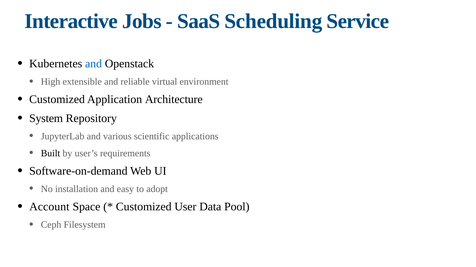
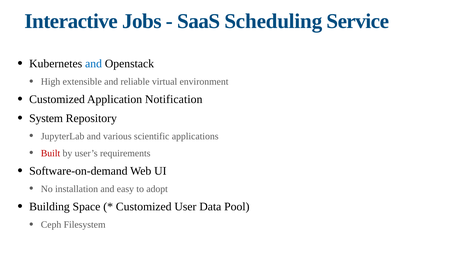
Architecture: Architecture -> Notification
Built colour: black -> red
Account: Account -> Building
